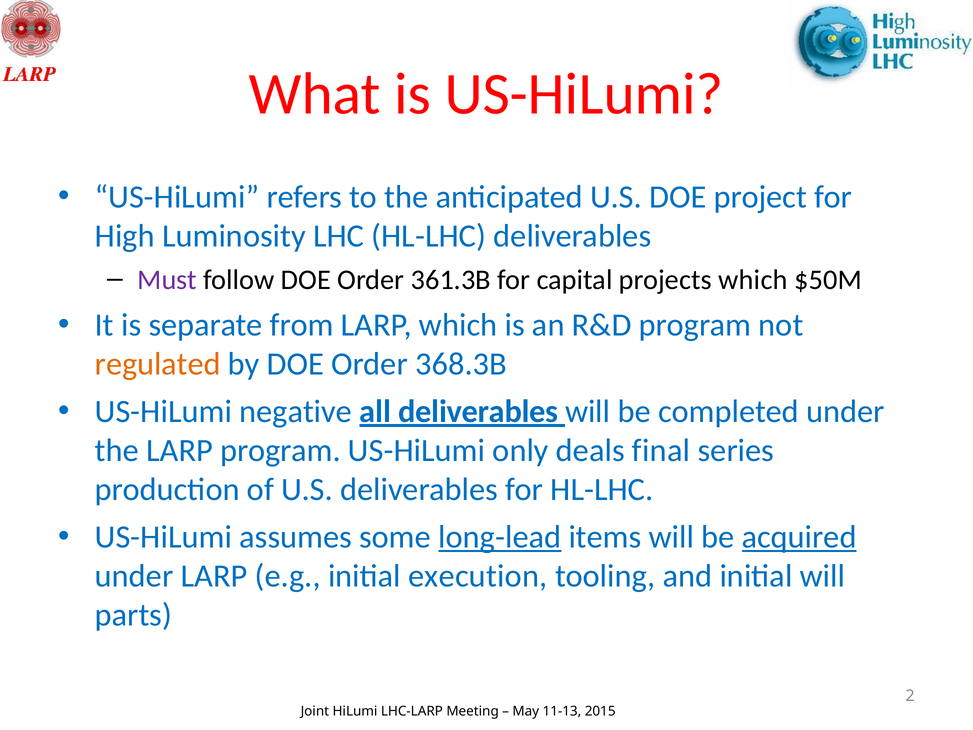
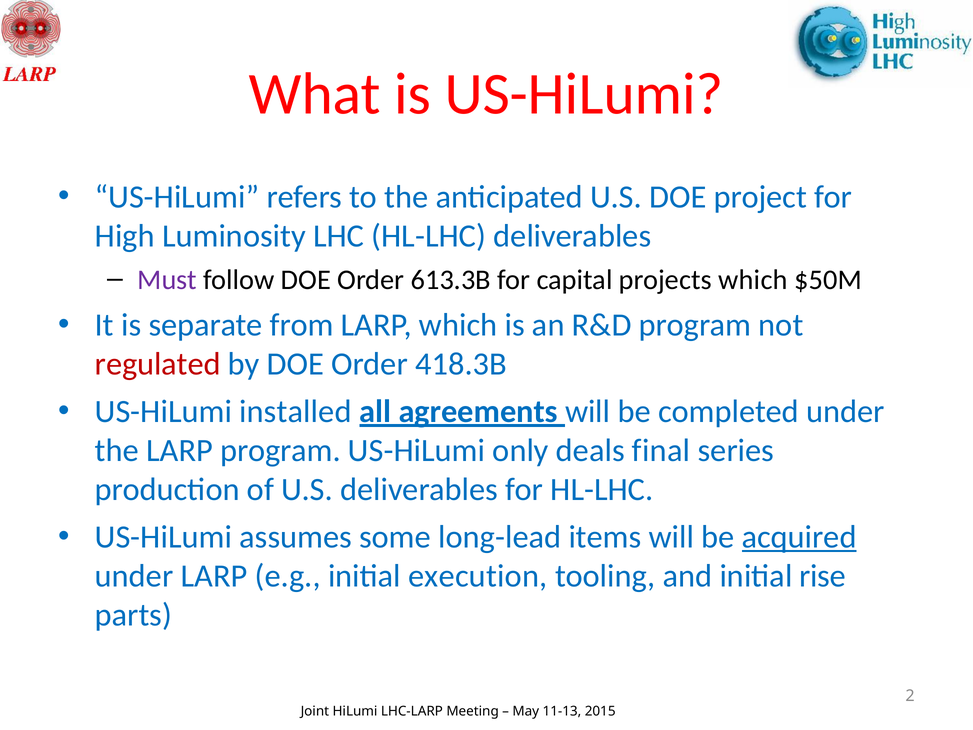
361.3B: 361.3B -> 613.3B
regulated colour: orange -> red
368.3B: 368.3B -> 418.3B
negative: negative -> installed
all deliverables: deliverables -> agreements
long-lead underline: present -> none
initial will: will -> rise
